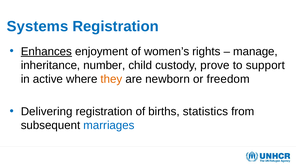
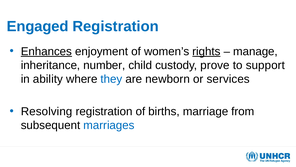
Systems: Systems -> Engaged
rights underline: none -> present
active: active -> ability
they colour: orange -> blue
freedom: freedom -> services
Delivering: Delivering -> Resolving
statistics: statistics -> marriage
